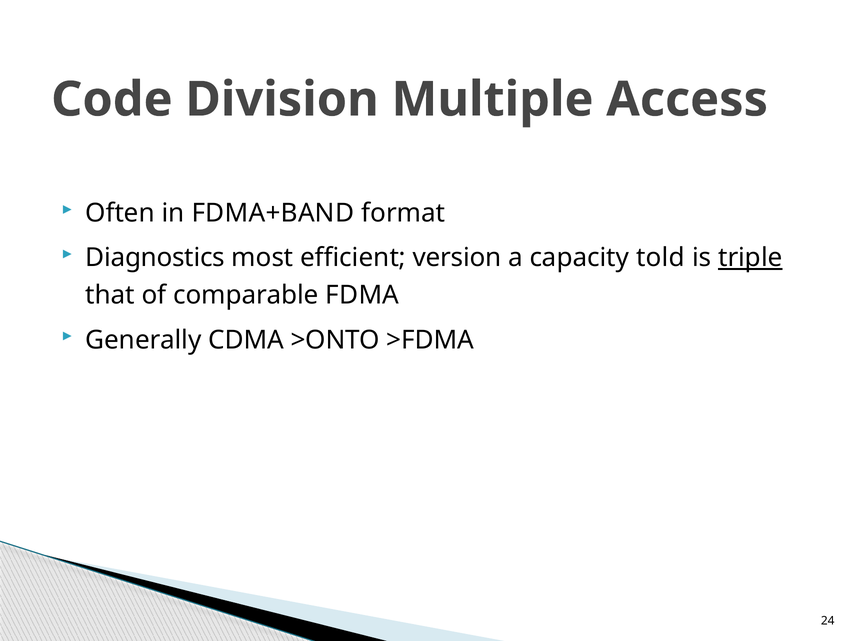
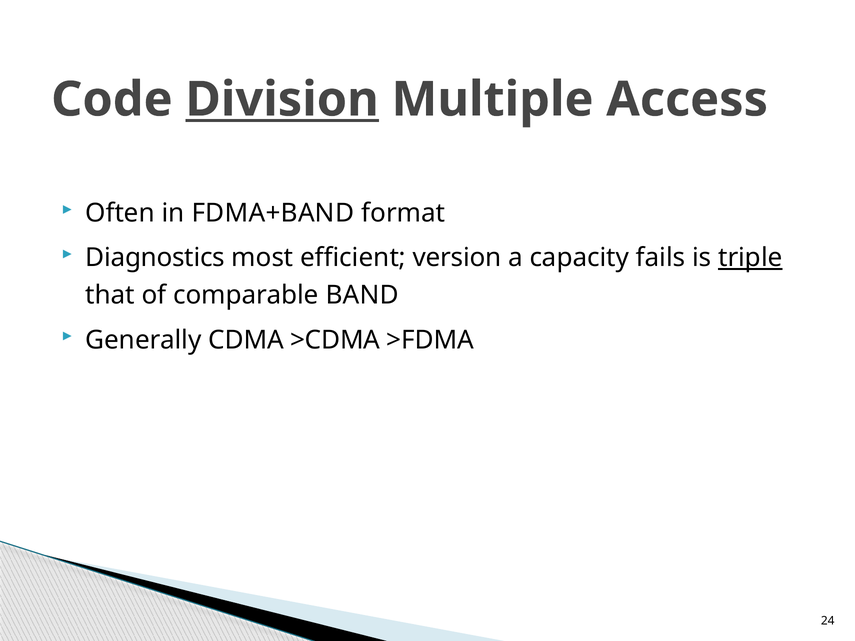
Division underline: none -> present
told: told -> fails
FDMA: FDMA -> BAND
>ONTO: >ONTO -> >CDMA
